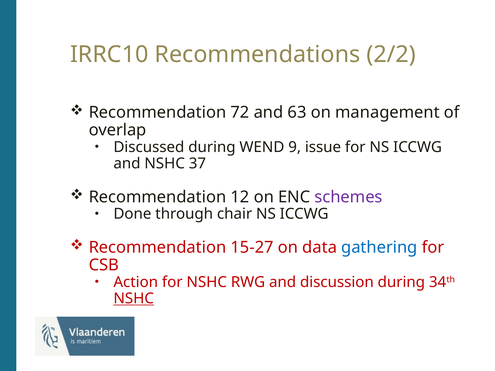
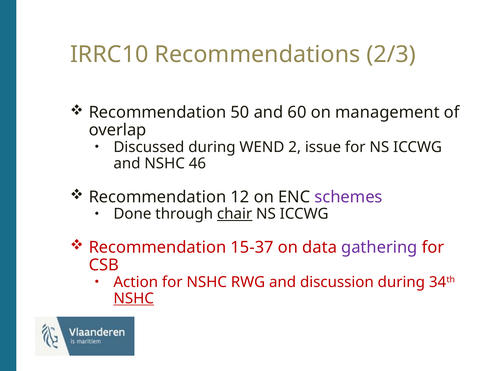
2/2: 2/2 -> 2/3
72: 72 -> 50
63: 63 -> 60
9: 9 -> 2
37: 37 -> 46
chair underline: none -> present
15-27: 15-27 -> 15-37
gathering colour: blue -> purple
